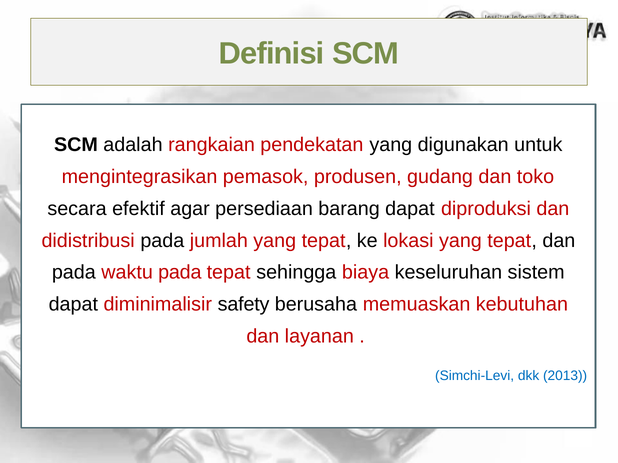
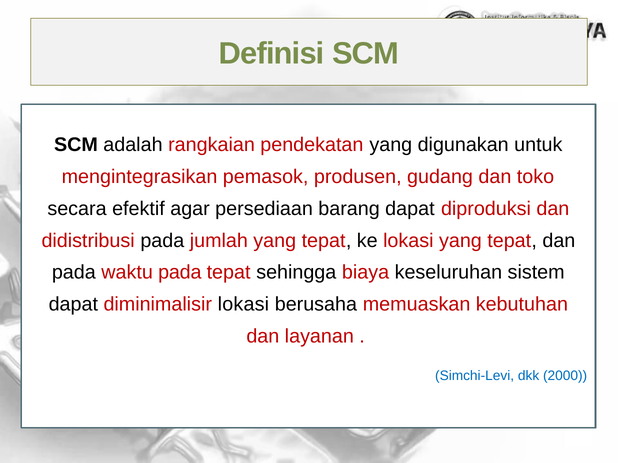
diminimalisir safety: safety -> lokasi
2013: 2013 -> 2000
